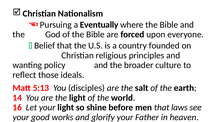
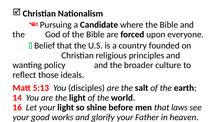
Eventually: Eventually -> Candidate
